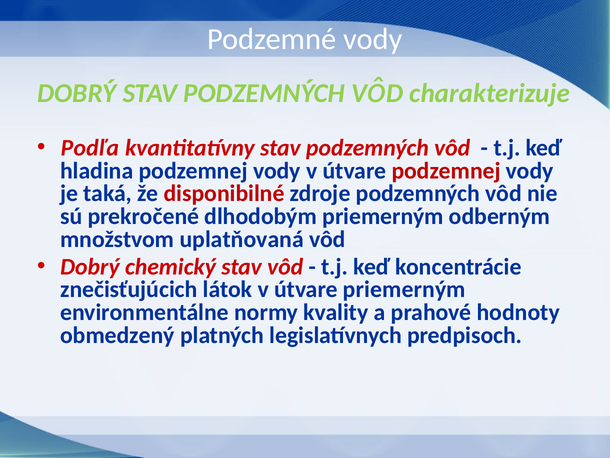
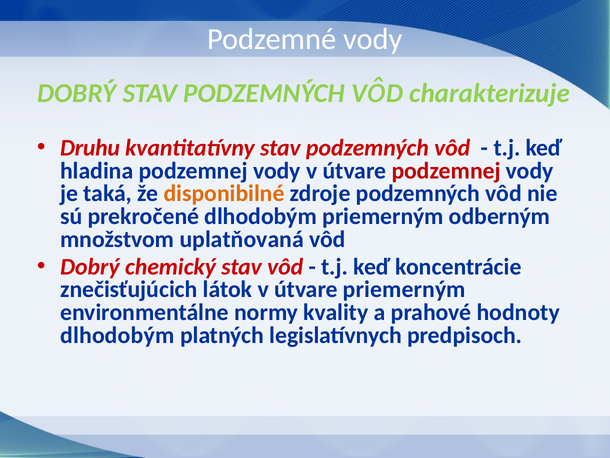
Podľa: Podľa -> Druhu
disponibilné colour: red -> orange
obmedzený at (117, 335): obmedzený -> dlhodobým
